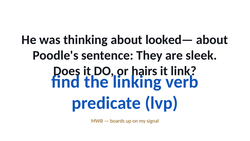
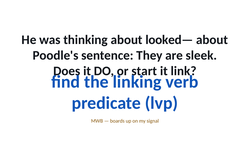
hairs: hairs -> start
